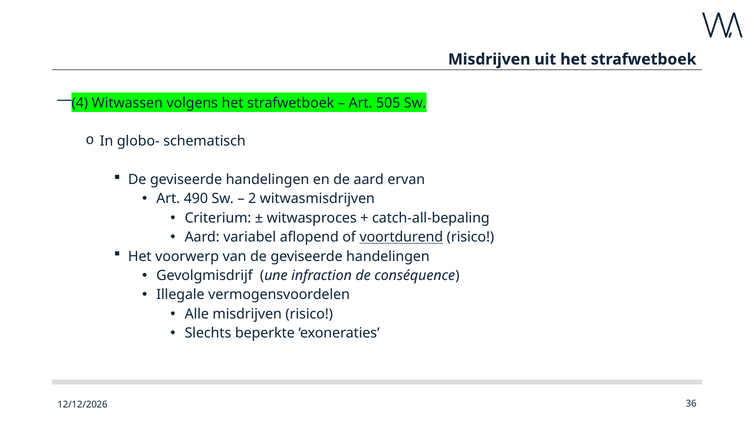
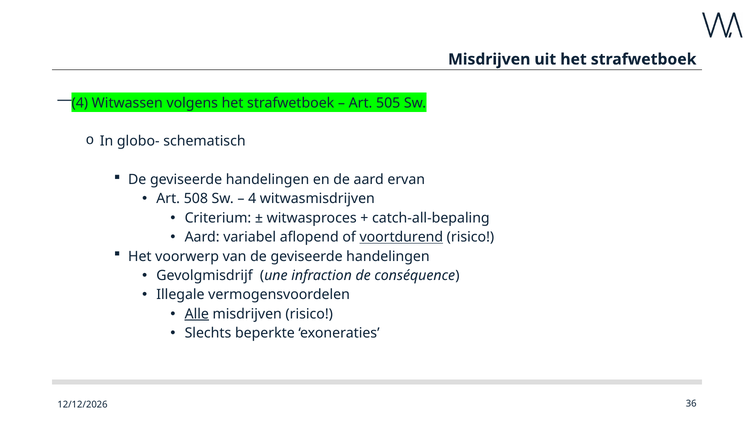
490: 490 -> 508
2: 2 -> 4
Alle underline: none -> present
